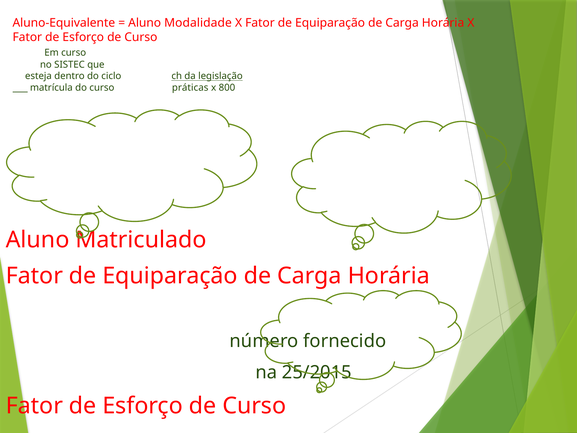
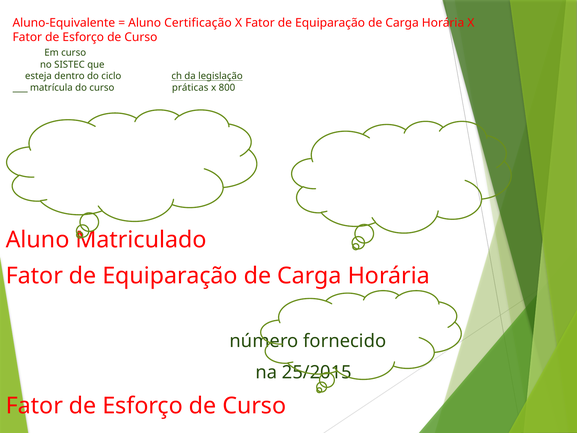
Modalidade: Modalidade -> Certificação
